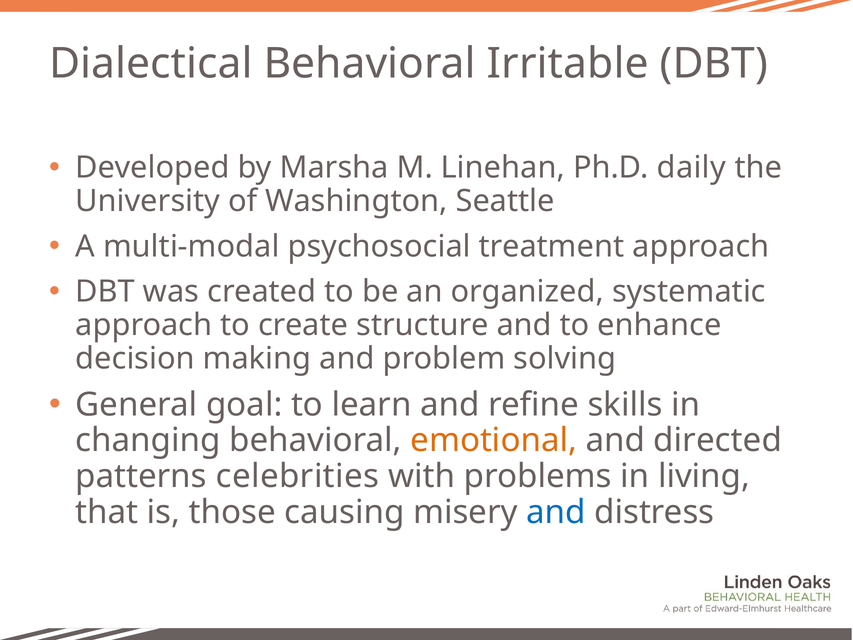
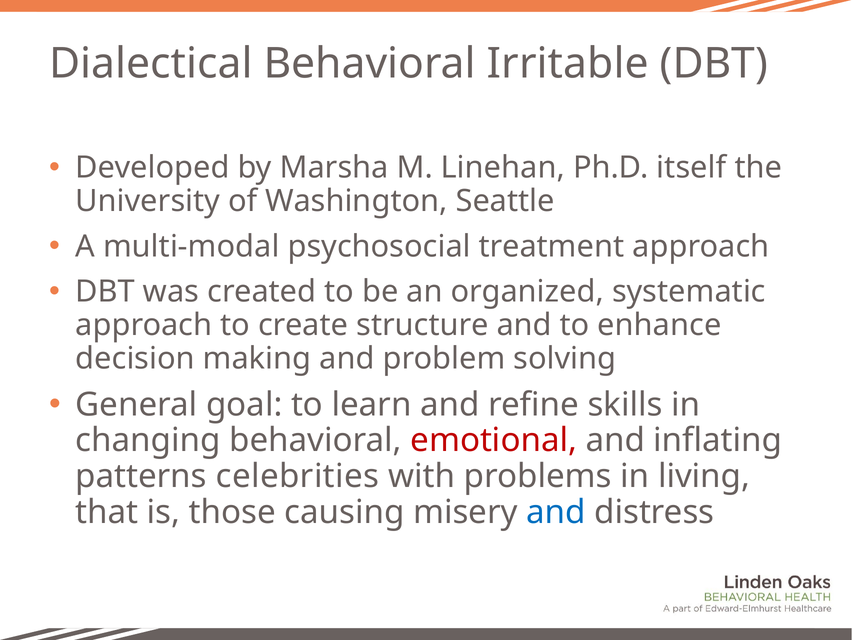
daily: daily -> itself
emotional colour: orange -> red
directed: directed -> inflating
